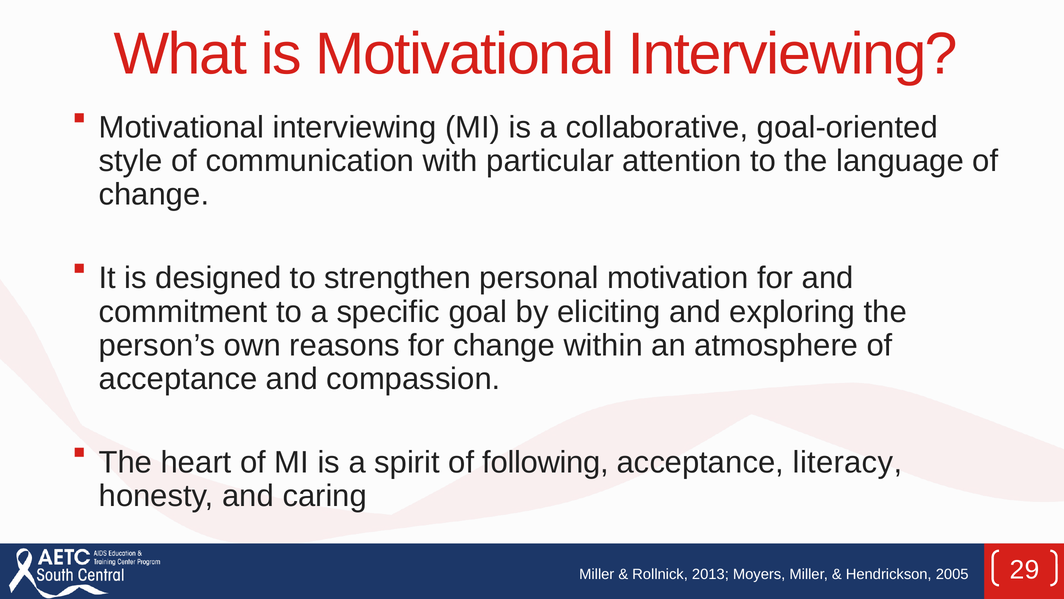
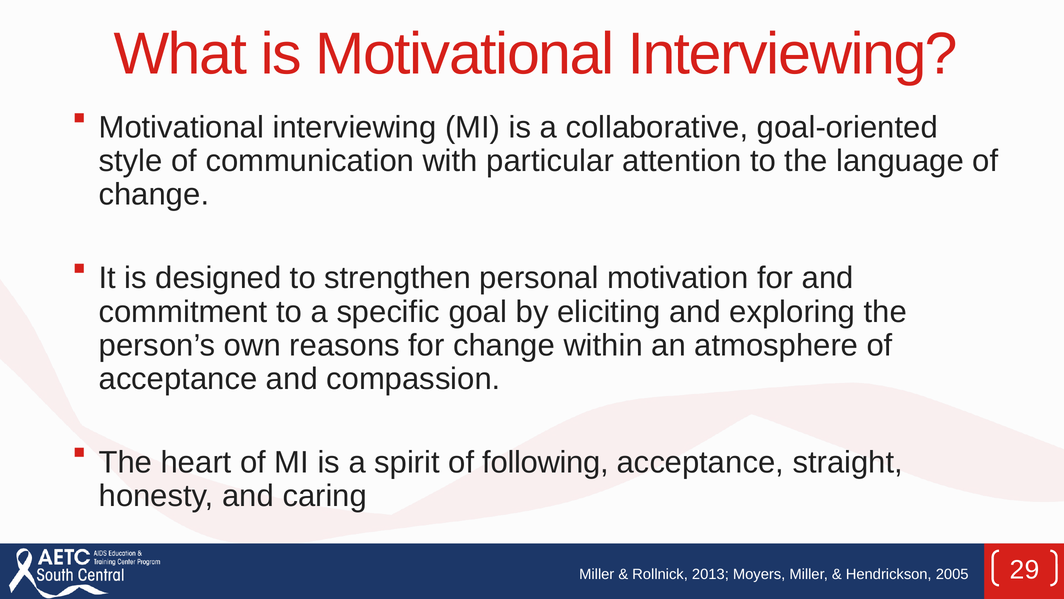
literacy: literacy -> straight
